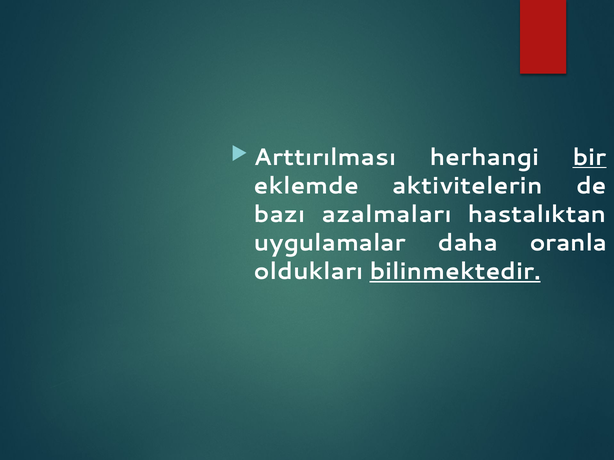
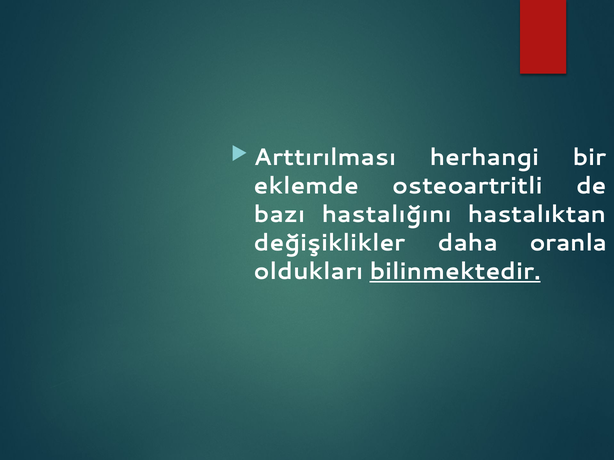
bir underline: present -> none
aktivitelerin: aktivitelerin -> osteoartritli
azalmaları: azalmaları -> hastalığını
uygulamalar: uygulamalar -> değişiklikler
